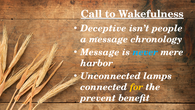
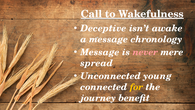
people: people -> awake
never colour: light blue -> pink
harbor: harbor -> spread
lamps: lamps -> young
prevent: prevent -> journey
